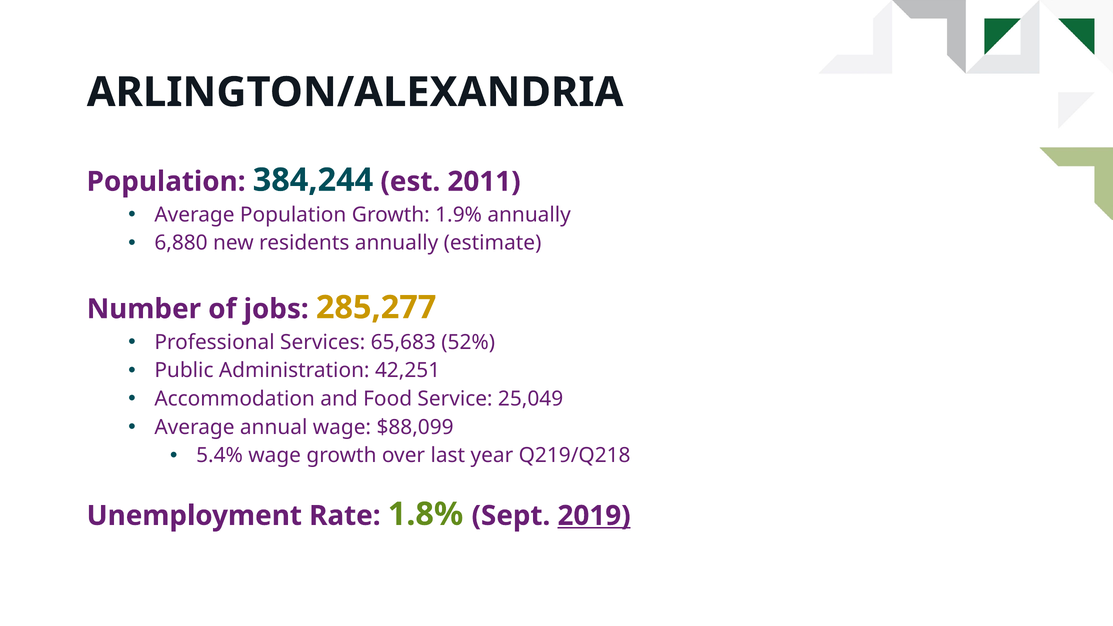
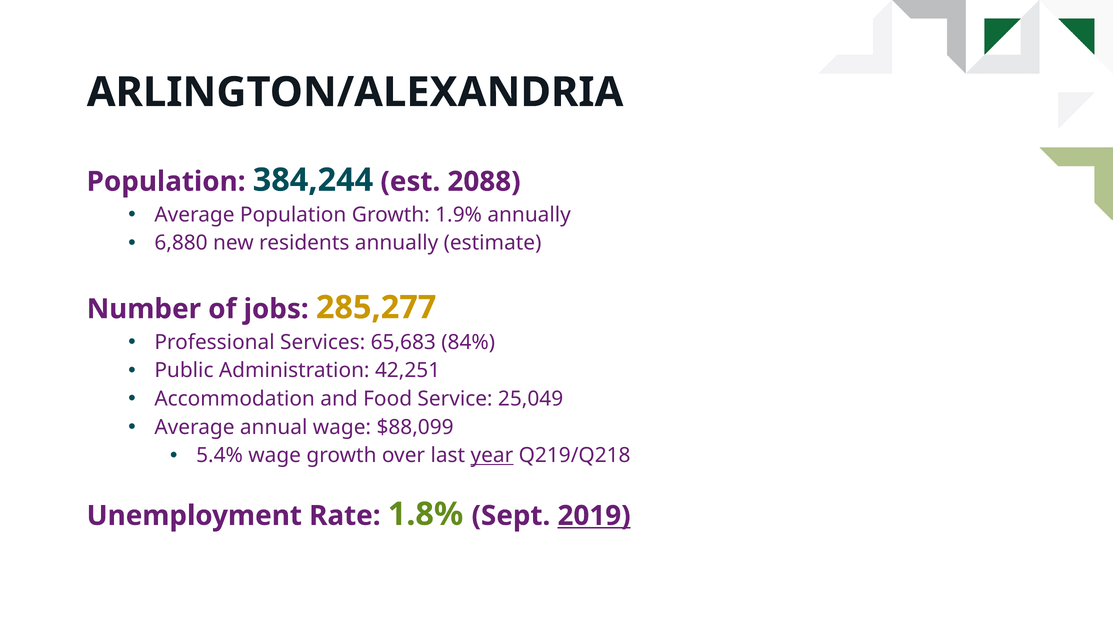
2011: 2011 -> 2088
52%: 52% -> 84%
year underline: none -> present
